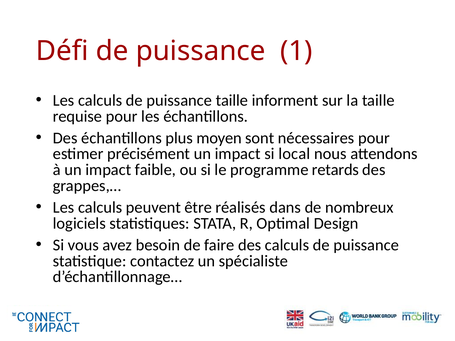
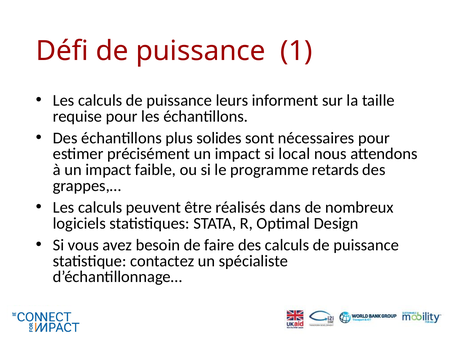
puissance taille: taille -> leurs
moyen: moyen -> solides
